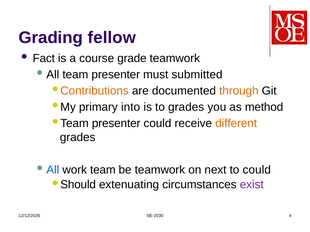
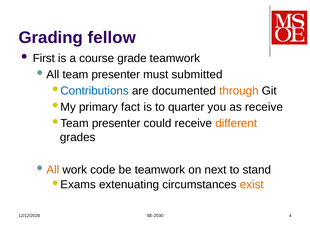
Fact: Fact -> First
Contributions colour: orange -> blue
into: into -> fact
to grades: grades -> quarter
as method: method -> receive
All at (53, 170) colour: blue -> orange
work team: team -> code
to could: could -> stand
Should: Should -> Exams
exist colour: purple -> orange
